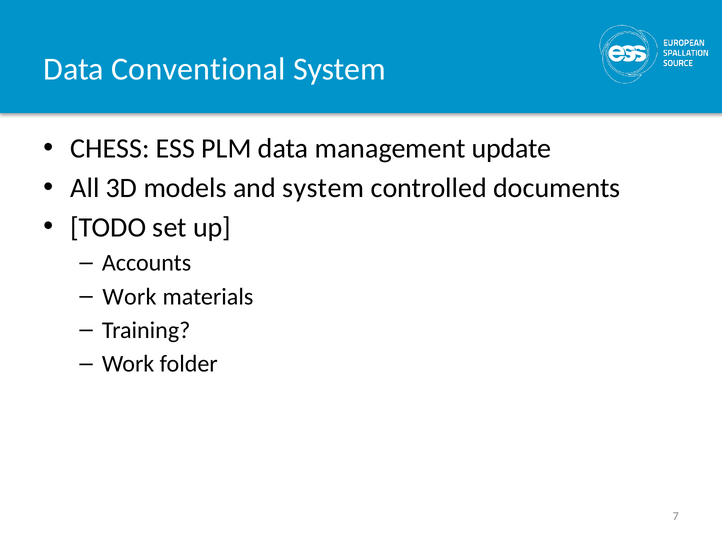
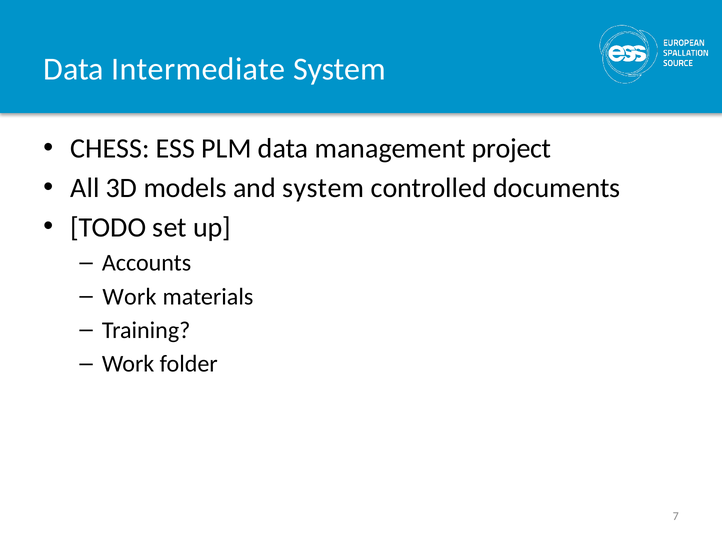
Conventional: Conventional -> Intermediate
update: update -> project
